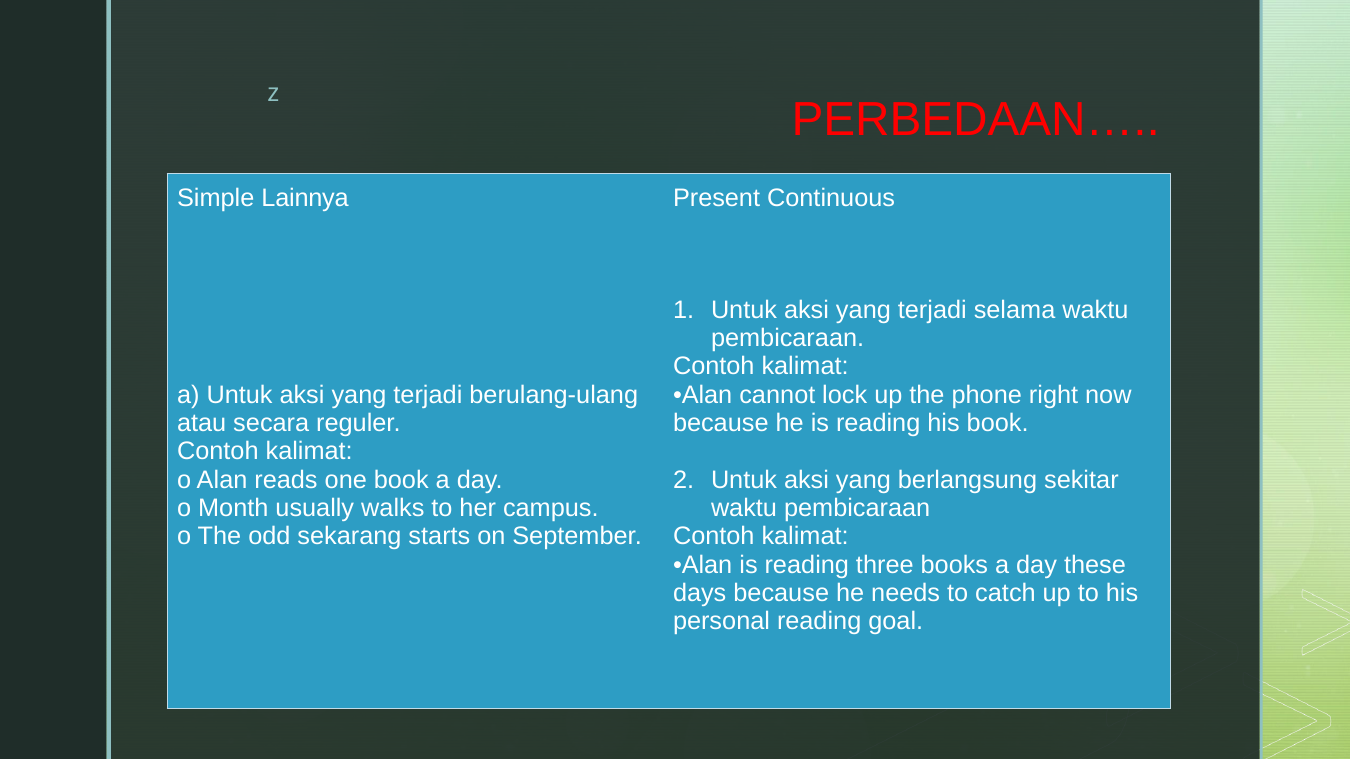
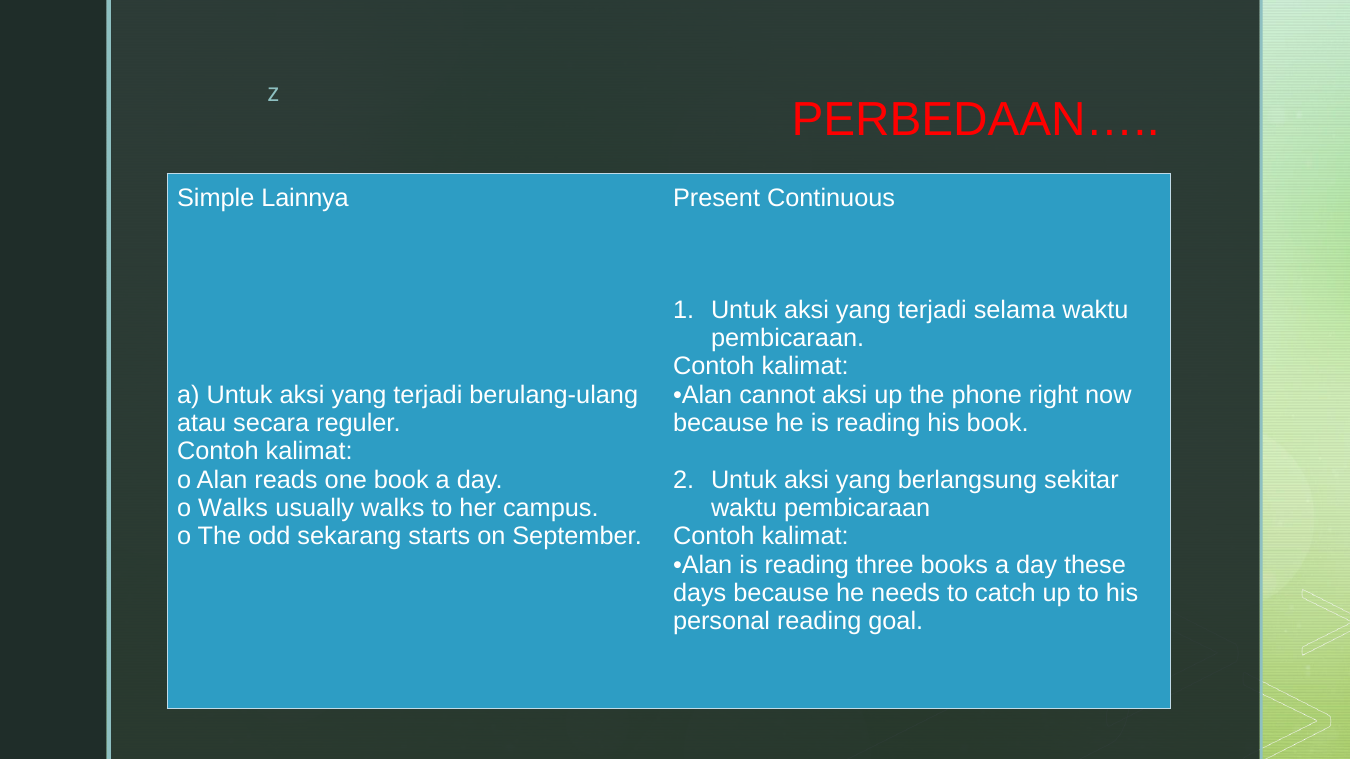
cannot lock: lock -> aksi
o Month: Month -> Walks
